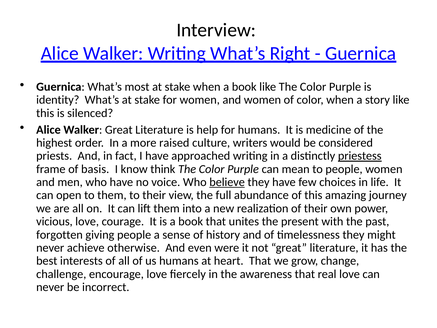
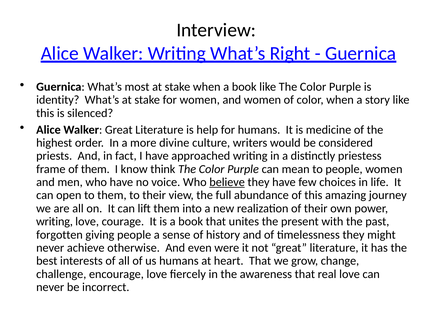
raised: raised -> divine
priestess underline: present -> none
of basis: basis -> them
vicious at (54, 221): vicious -> writing
